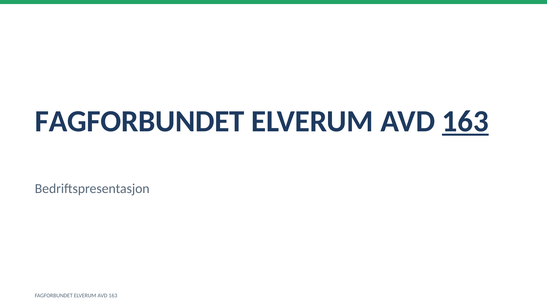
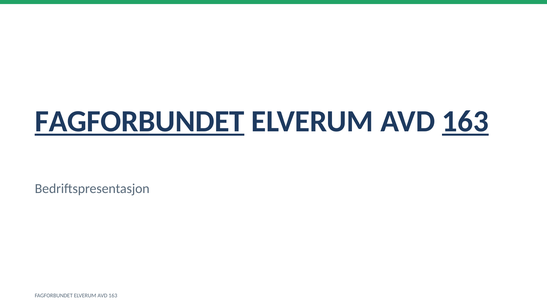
FAGFORBUNDET at (140, 121) underline: none -> present
